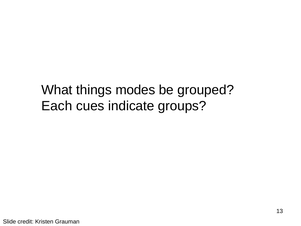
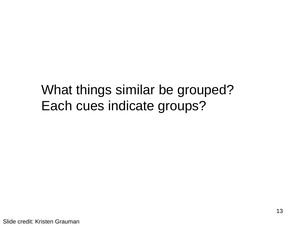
modes: modes -> similar
